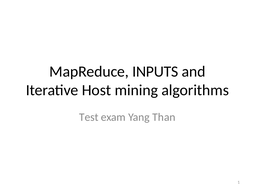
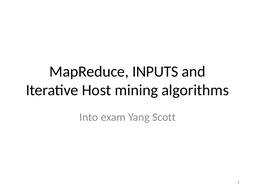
Test: Test -> Into
Than: Than -> Scott
